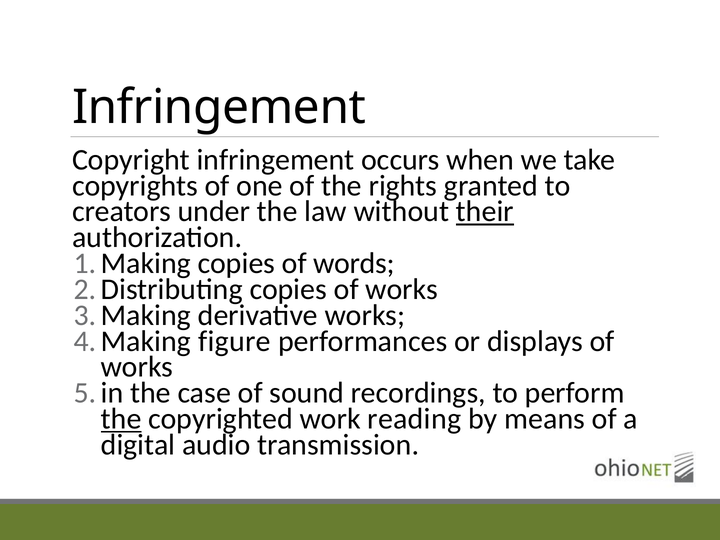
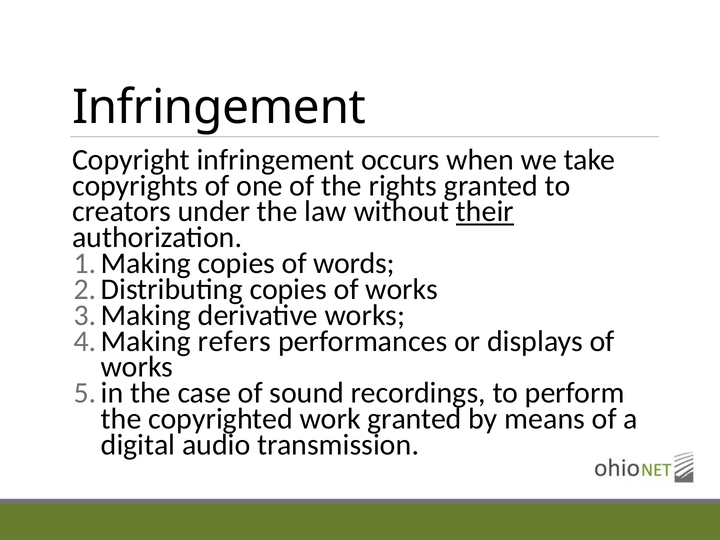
figure: figure -> refers
the at (121, 419) underline: present -> none
work reading: reading -> granted
